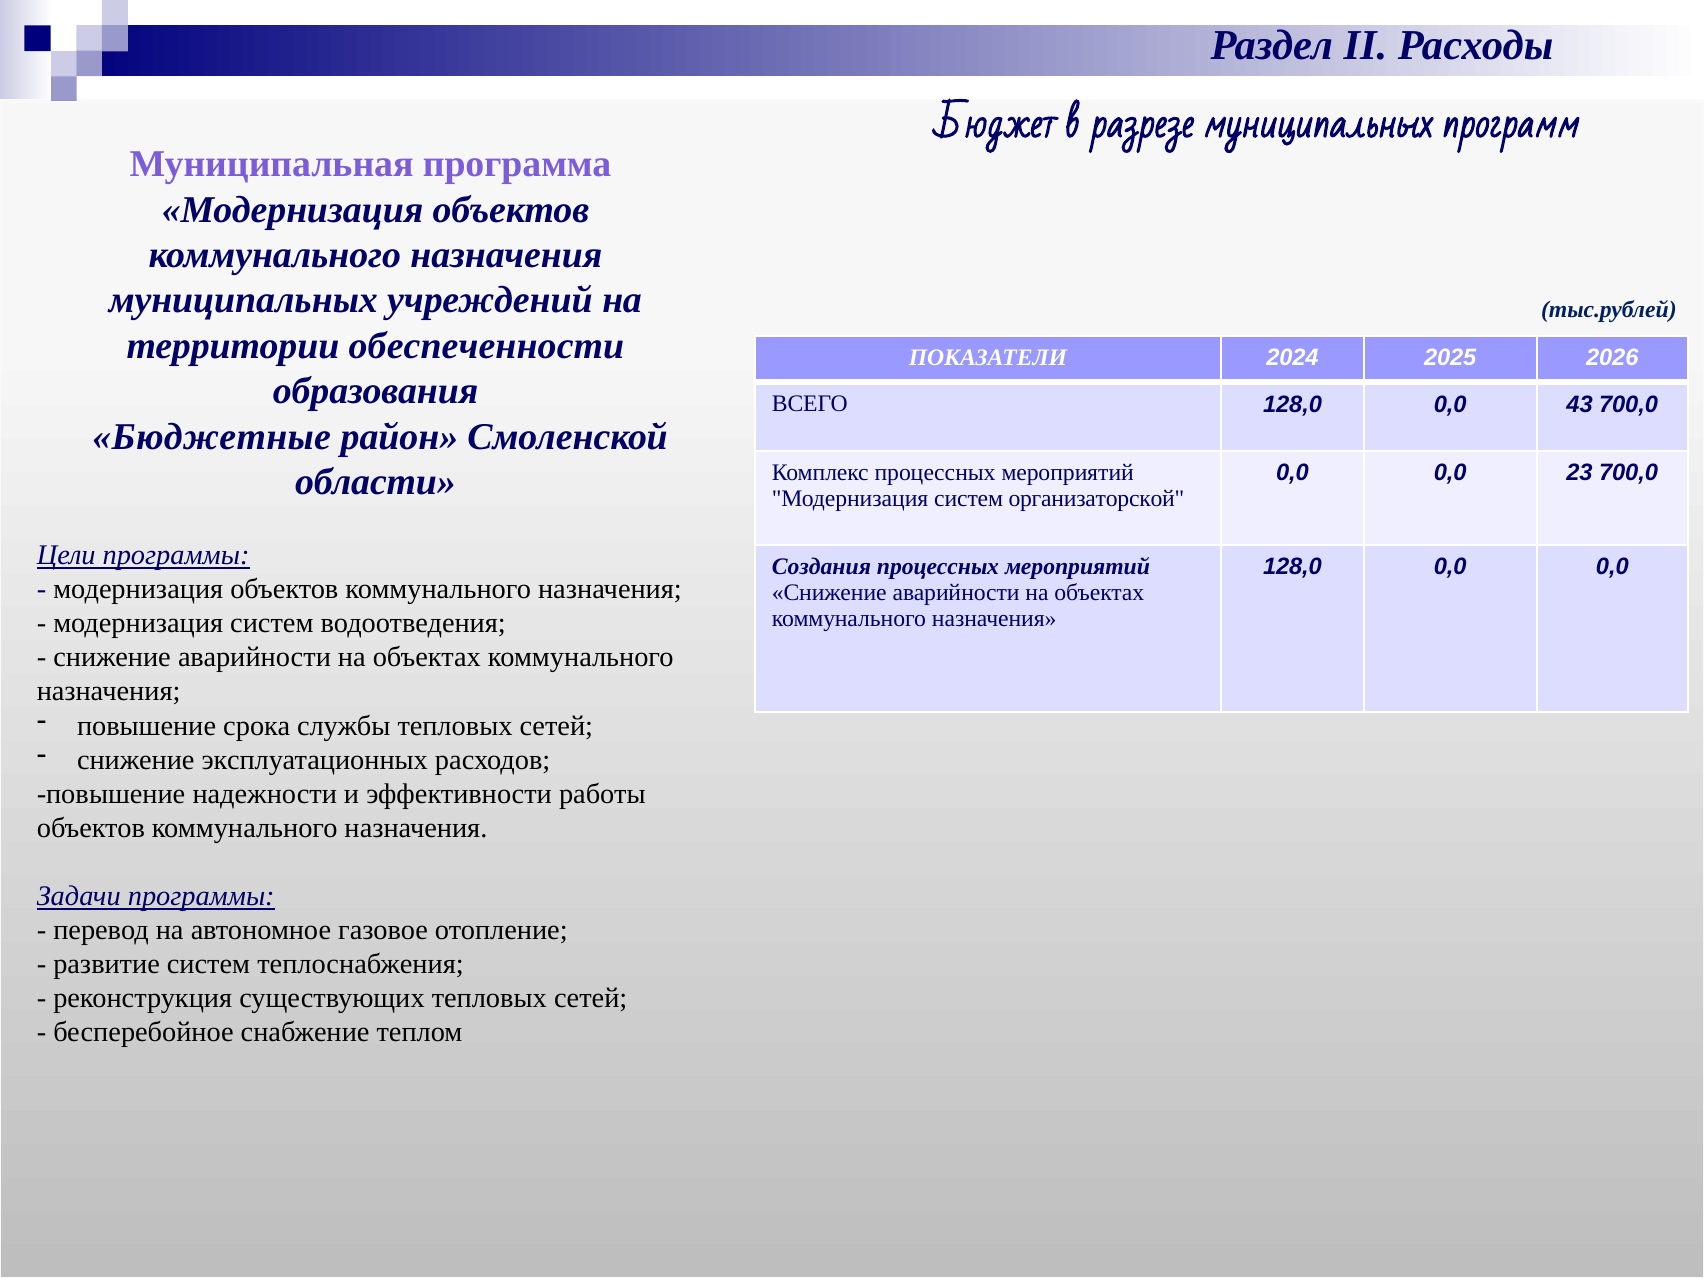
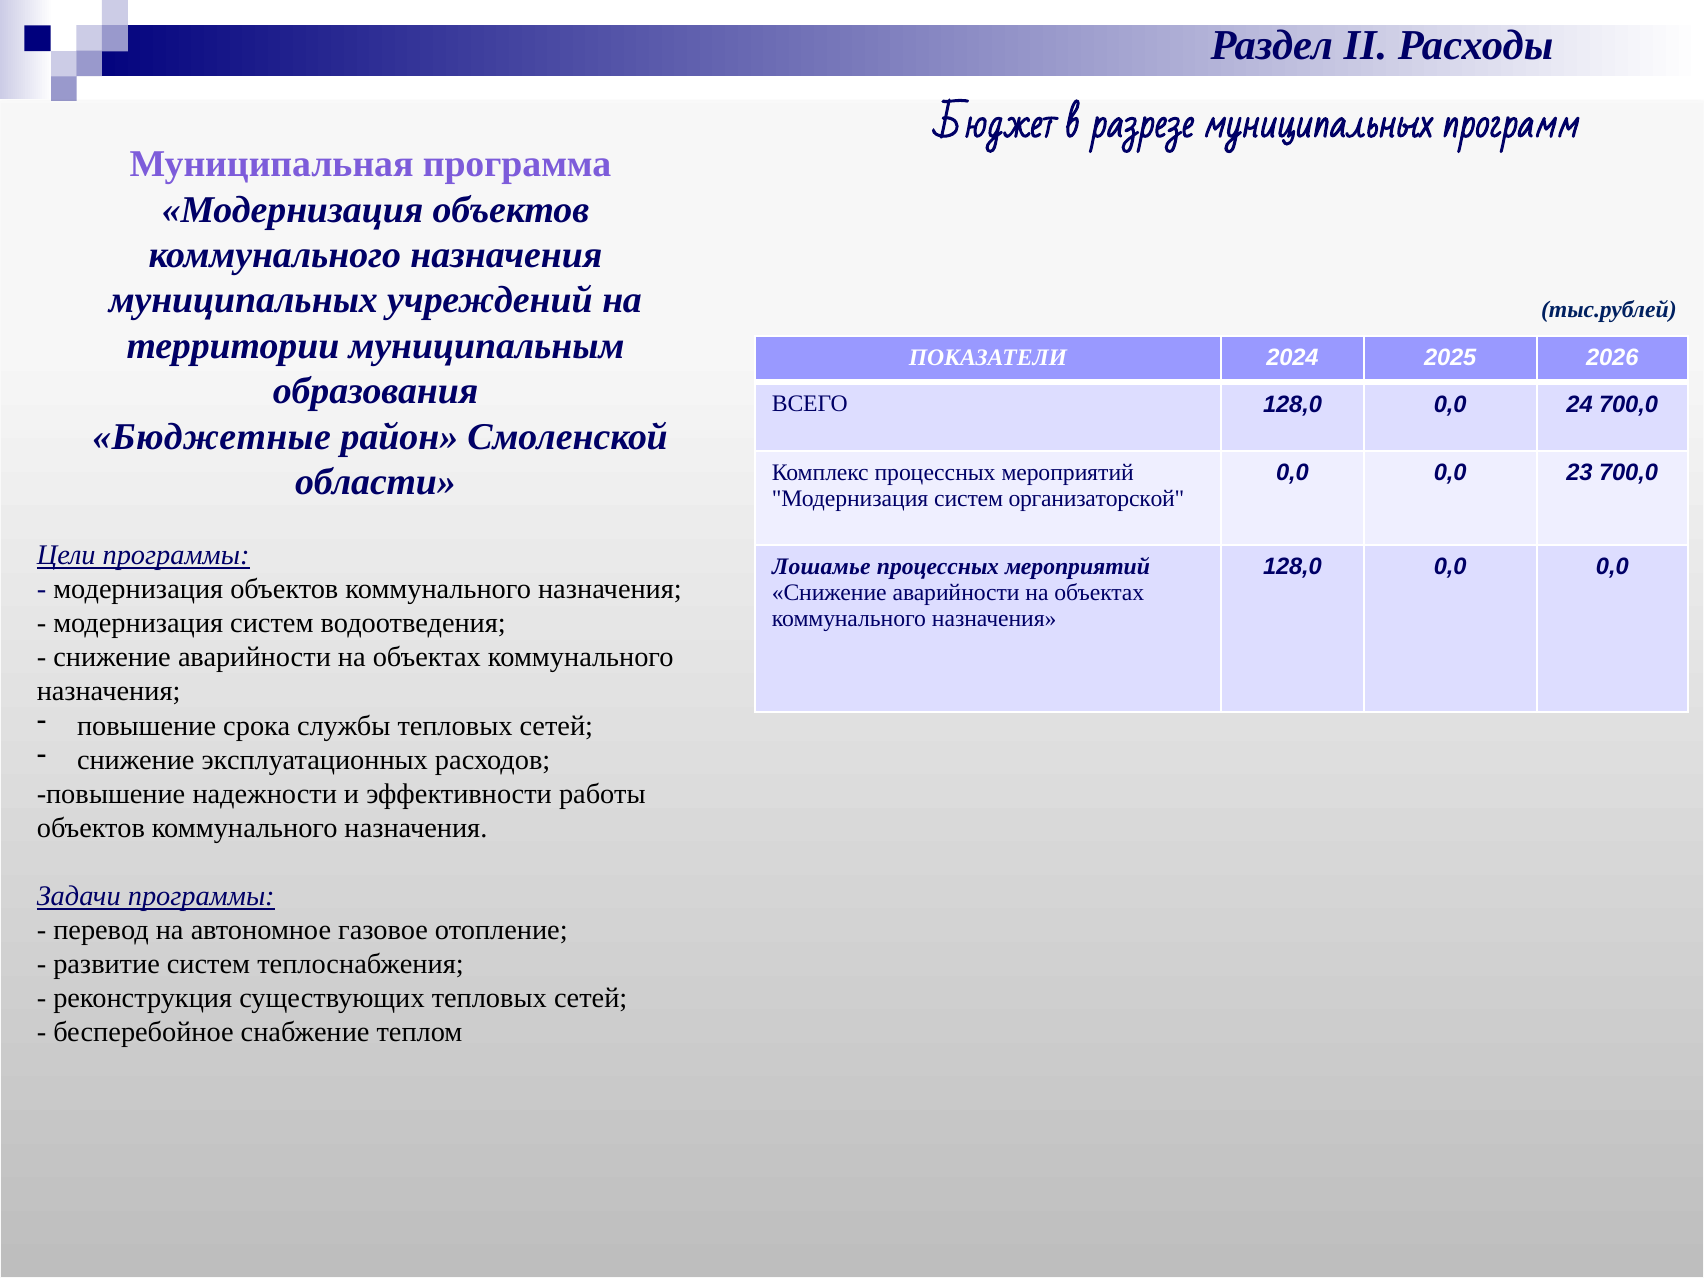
обеспеченности: обеспеченности -> муниципальным
43: 43 -> 24
Создания: Создания -> Лошамье
